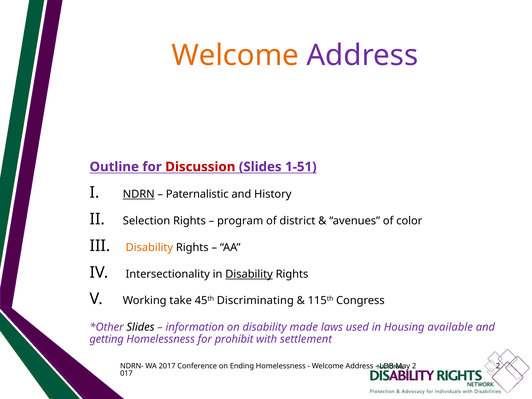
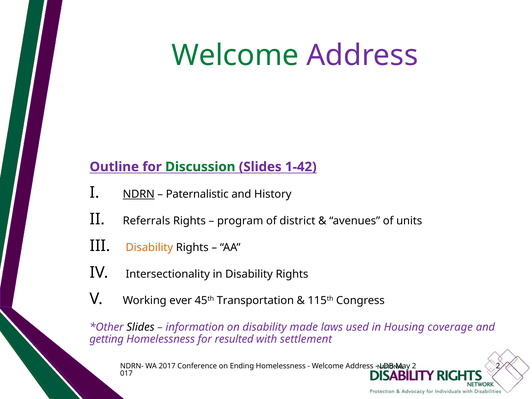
Welcome at (235, 55) colour: orange -> green
Discussion colour: red -> green
1-51: 1-51 -> 1-42
Selection: Selection -> Referrals
color: color -> units
Disability at (249, 274) underline: present -> none
take: take -> ever
Discriminating: Discriminating -> Transportation
available: available -> coverage
prohibit: prohibit -> resulted
